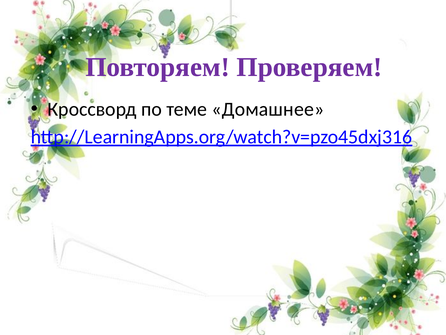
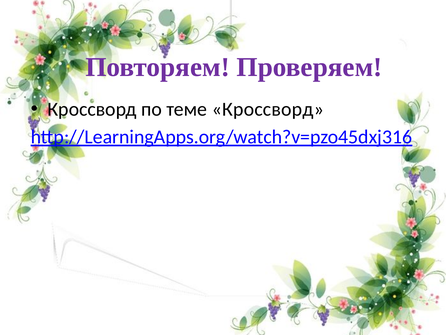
теме Домашнее: Домашнее -> Кроссворд
